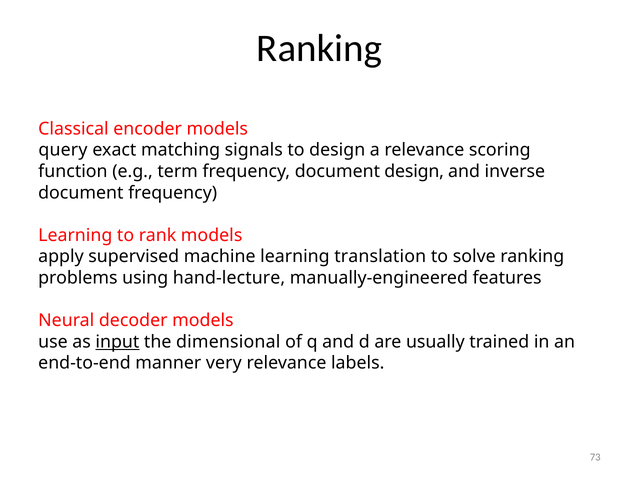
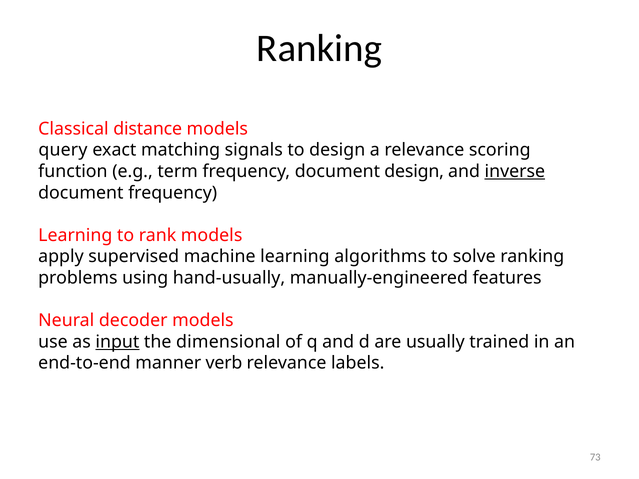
encoder: encoder -> distance
inverse underline: none -> present
translation: translation -> algorithms
hand-lecture: hand-lecture -> hand-usually
very: very -> verb
